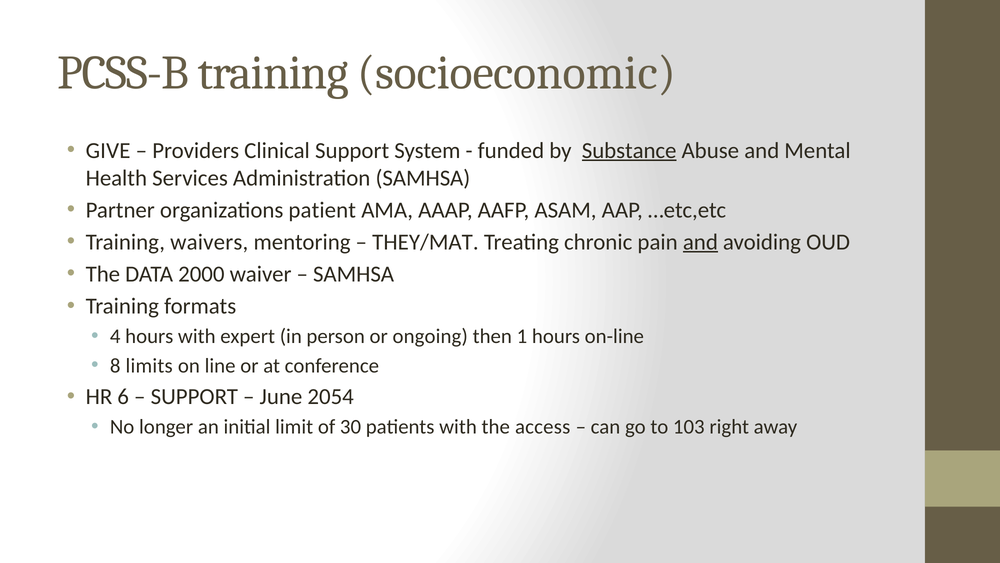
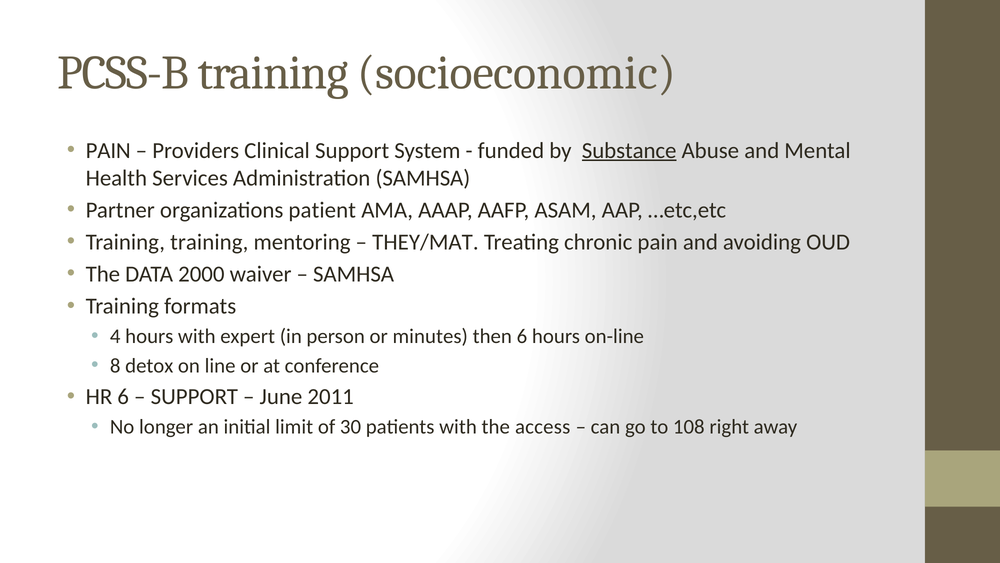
GIVE at (108, 150): GIVE -> PAIN
Training waivers: waivers -> training
and at (700, 242) underline: present -> none
ongoing: ongoing -> minutes
then 1: 1 -> 6
limits: limits -> detox
2054: 2054 -> 2011
103: 103 -> 108
